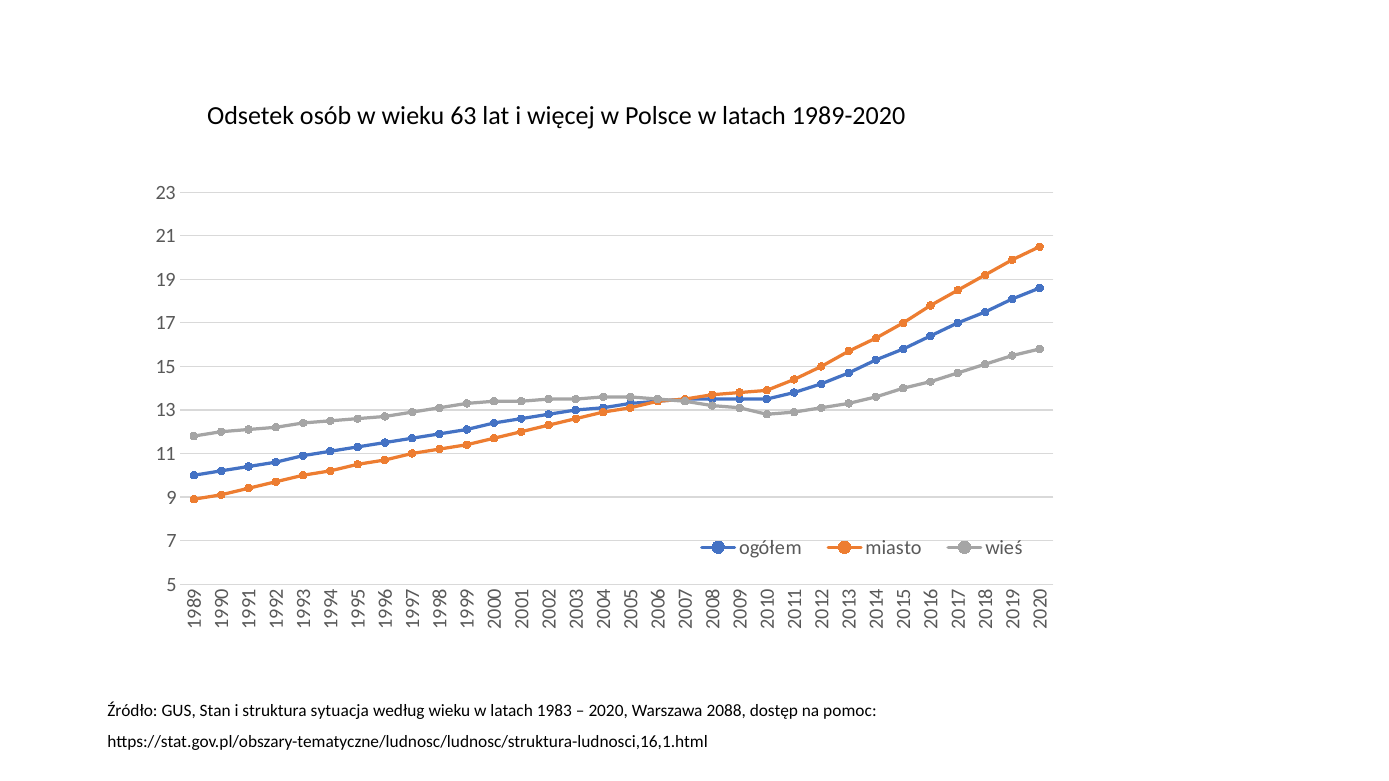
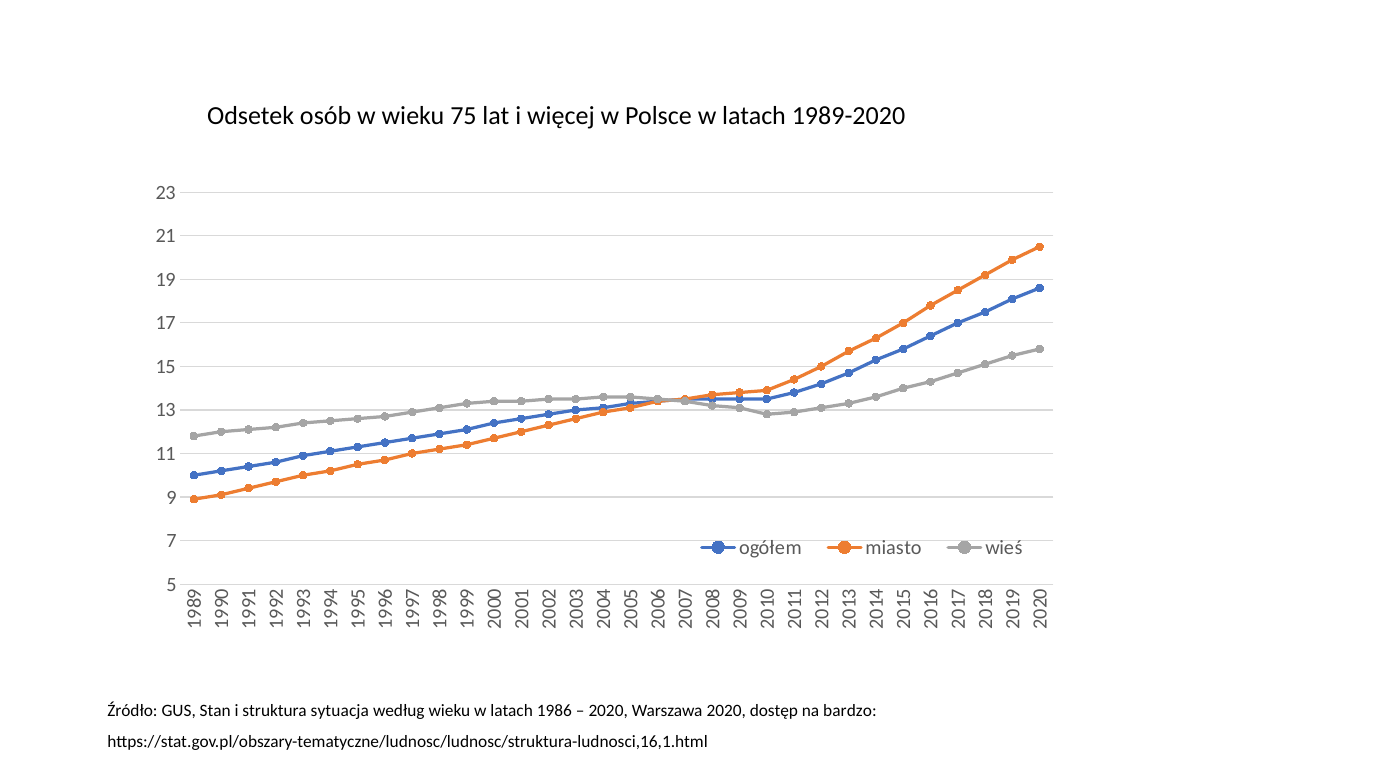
63: 63 -> 75
1983: 1983 -> 1986
Warszawa 2088: 2088 -> 2020
pomoc: pomoc -> bardzo
